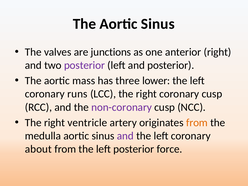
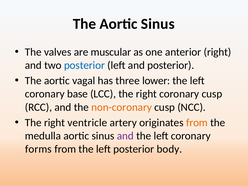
junctions: junctions -> muscular
posterior at (84, 65) colour: purple -> blue
mass: mass -> vagal
runs: runs -> base
non-coronary colour: purple -> orange
about: about -> forms
force: force -> body
